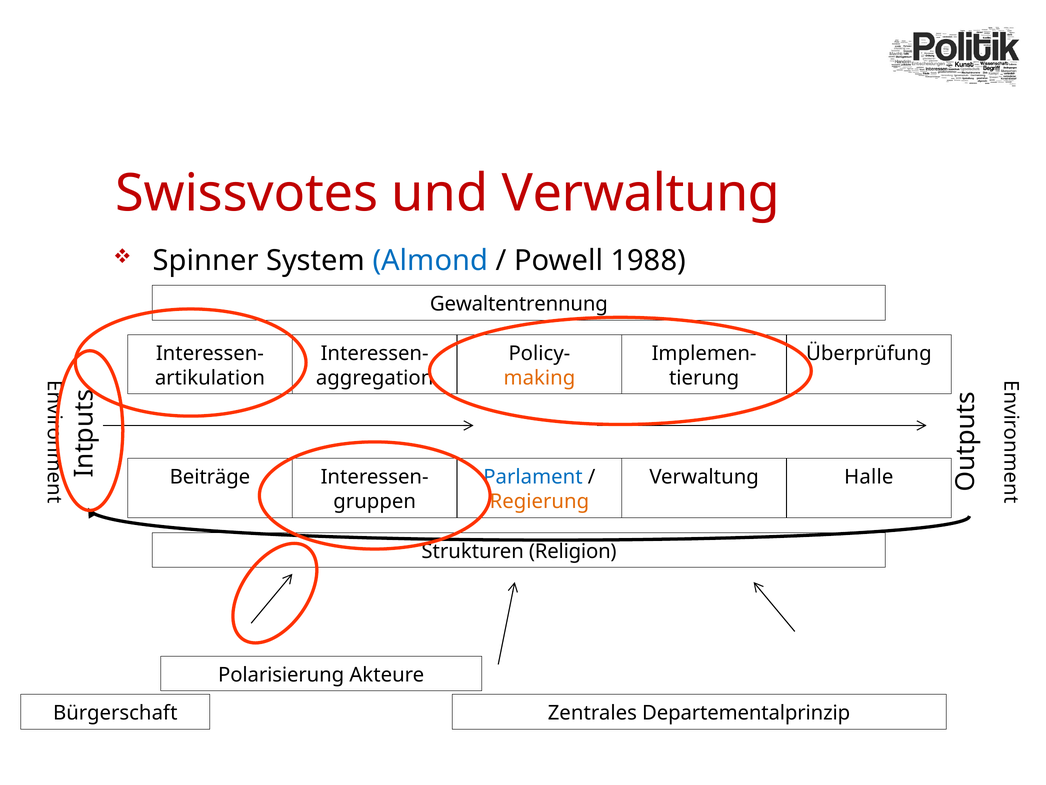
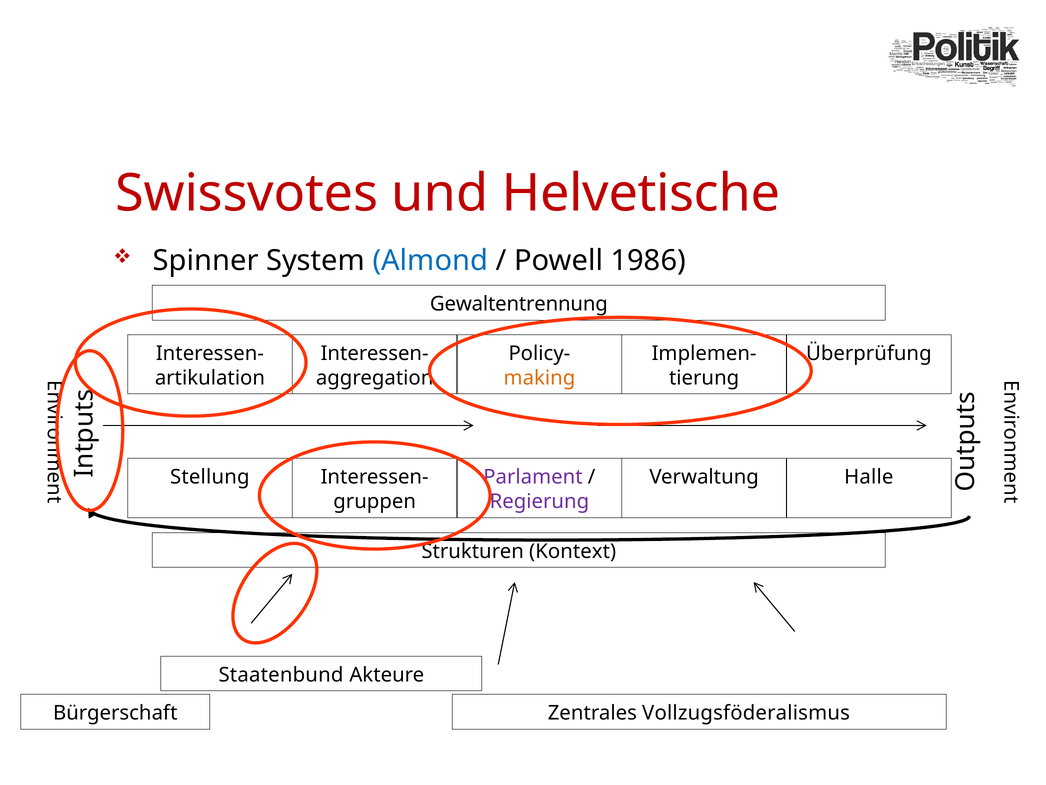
und Verwaltung: Verwaltung -> Helvetische
1988: 1988 -> 1986
Beiträge: Beiträge -> Stellung
Parlament colour: blue -> purple
Regierung colour: orange -> purple
Religion: Religion -> Kontext
Polarisierung: Polarisierung -> Staatenbund
Departementalprinzip: Departementalprinzip -> Vollzugsföderalismus
